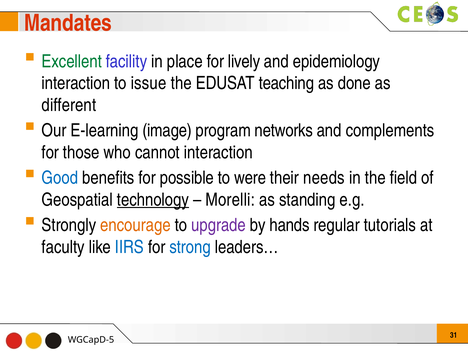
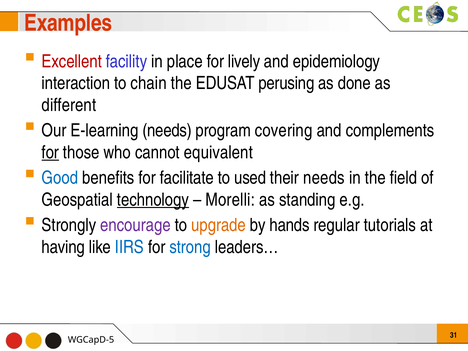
Mandates: Mandates -> Examples
Excellent colour: green -> red
issue: issue -> chain
teaching: teaching -> perusing
E-learning image: image -> needs
networks: networks -> covering
for at (50, 152) underline: none -> present
cannot interaction: interaction -> equivalent
possible: possible -> facilitate
were: were -> used
encourage colour: orange -> purple
upgrade colour: purple -> orange
faculty: faculty -> having
